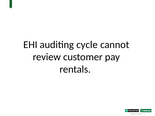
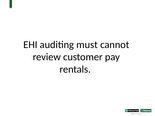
cycle: cycle -> must
